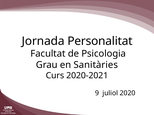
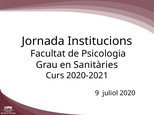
Personalitat: Personalitat -> Institucions
